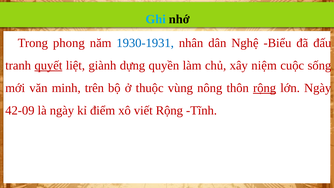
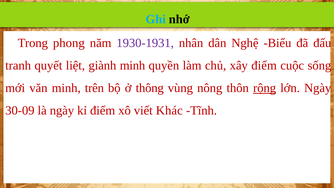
1930-1931 colour: blue -> purple
quyết underline: present -> none
giành dựng: dựng -> minh
xây niệm: niệm -> điểm
thuộc: thuộc -> thông
42-09: 42-09 -> 30-09
viết Rộng: Rộng -> Khác
